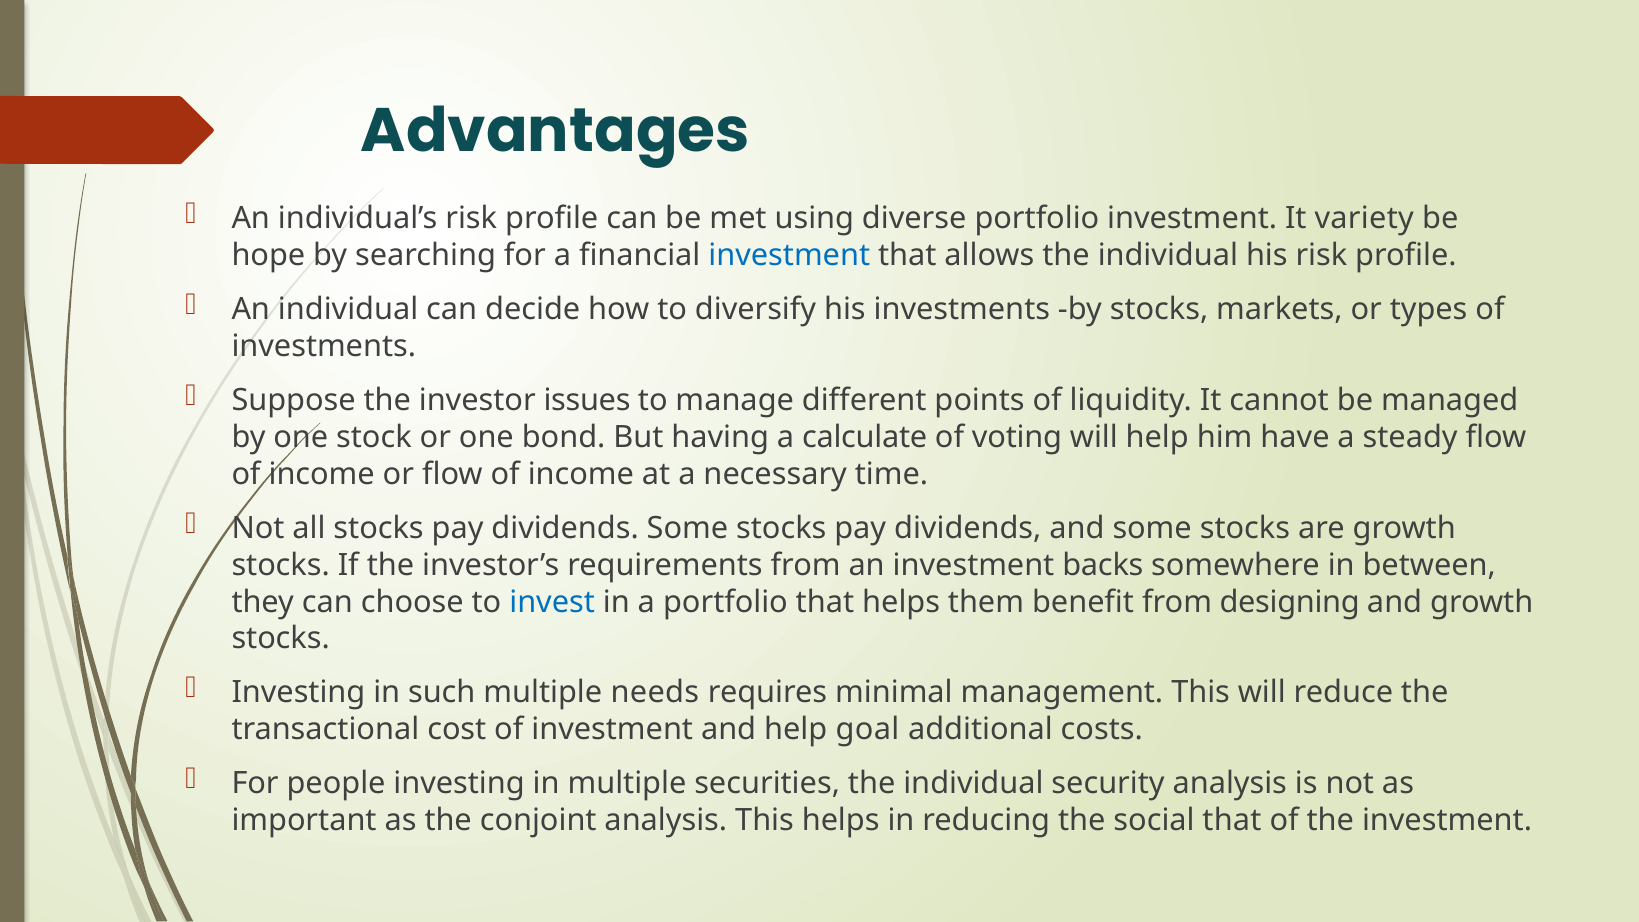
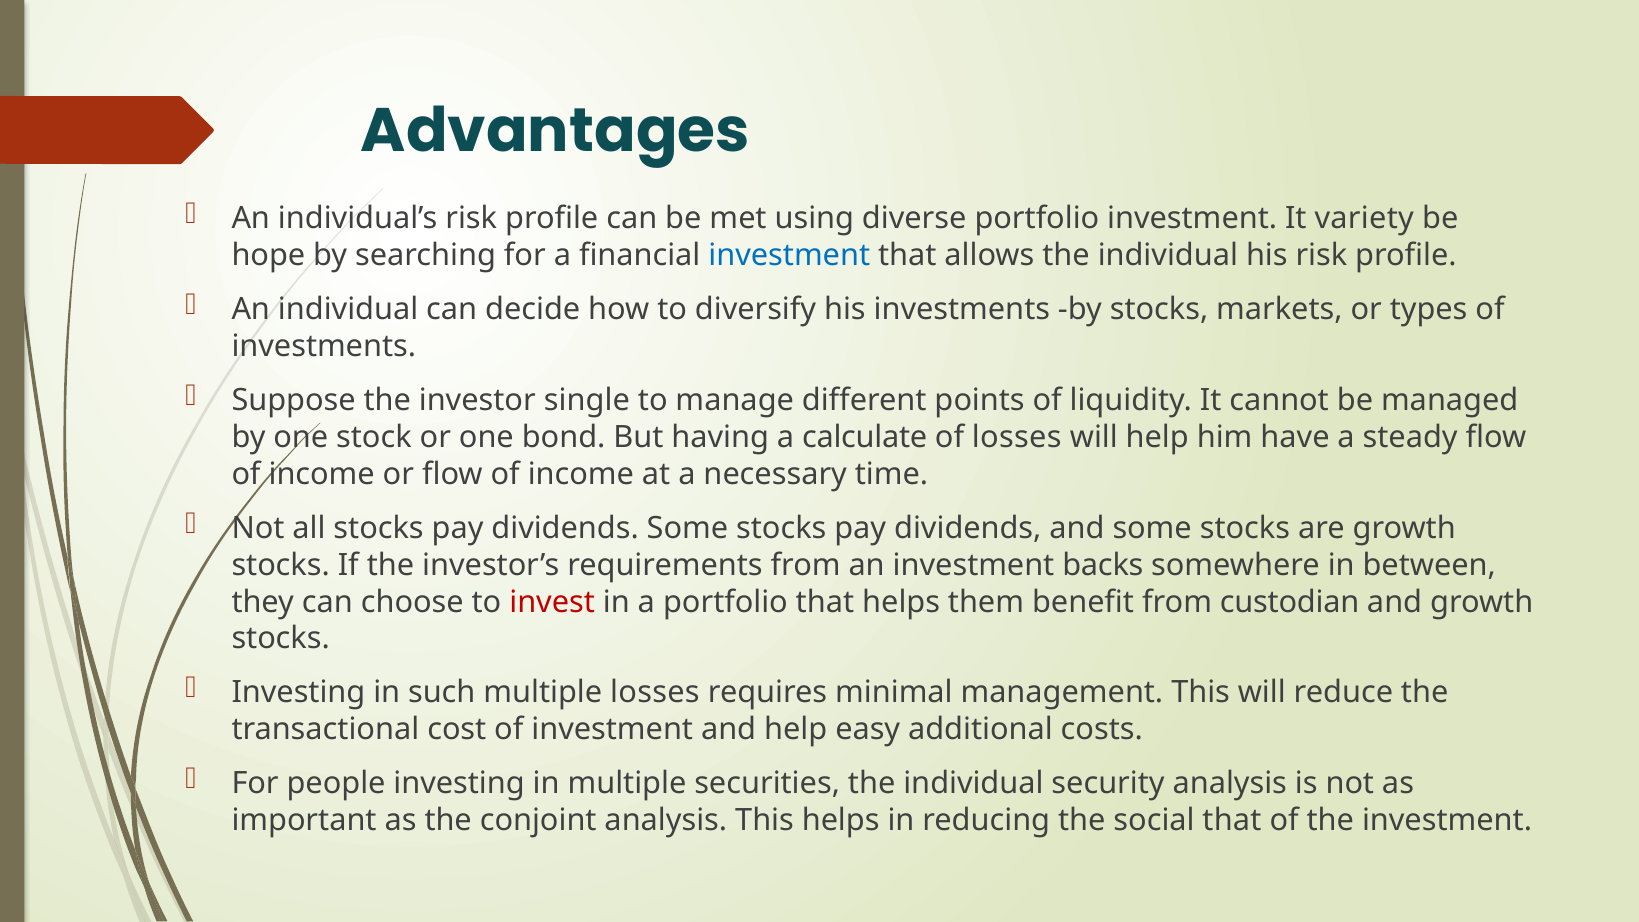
issues: issues -> single
of voting: voting -> losses
invest colour: blue -> red
designing: designing -> custodian
multiple needs: needs -> losses
goal: goal -> easy
